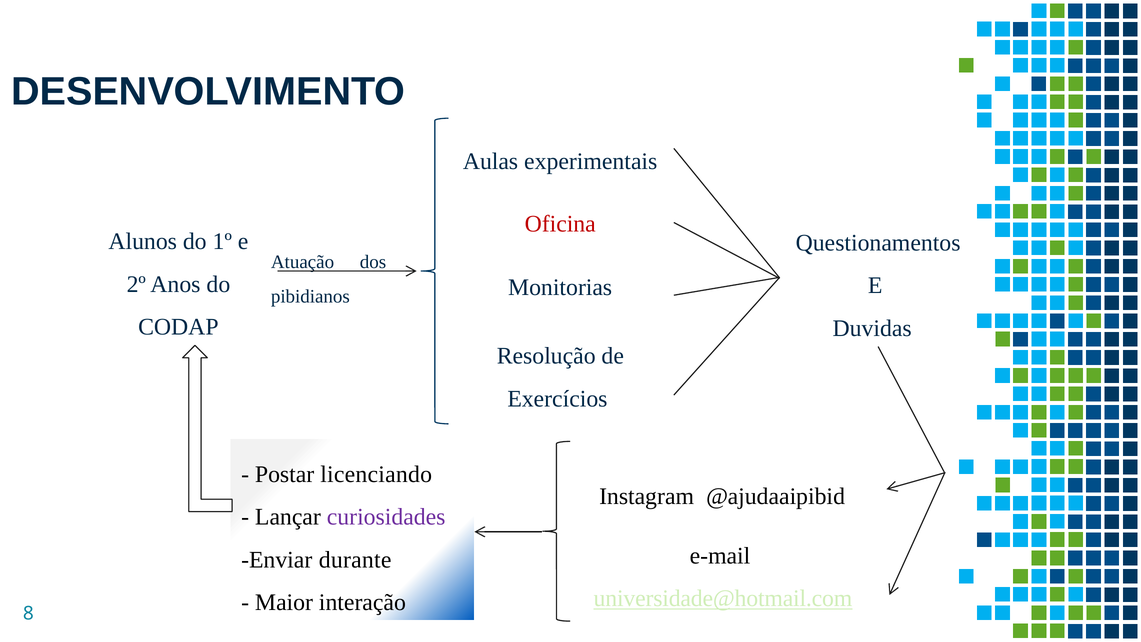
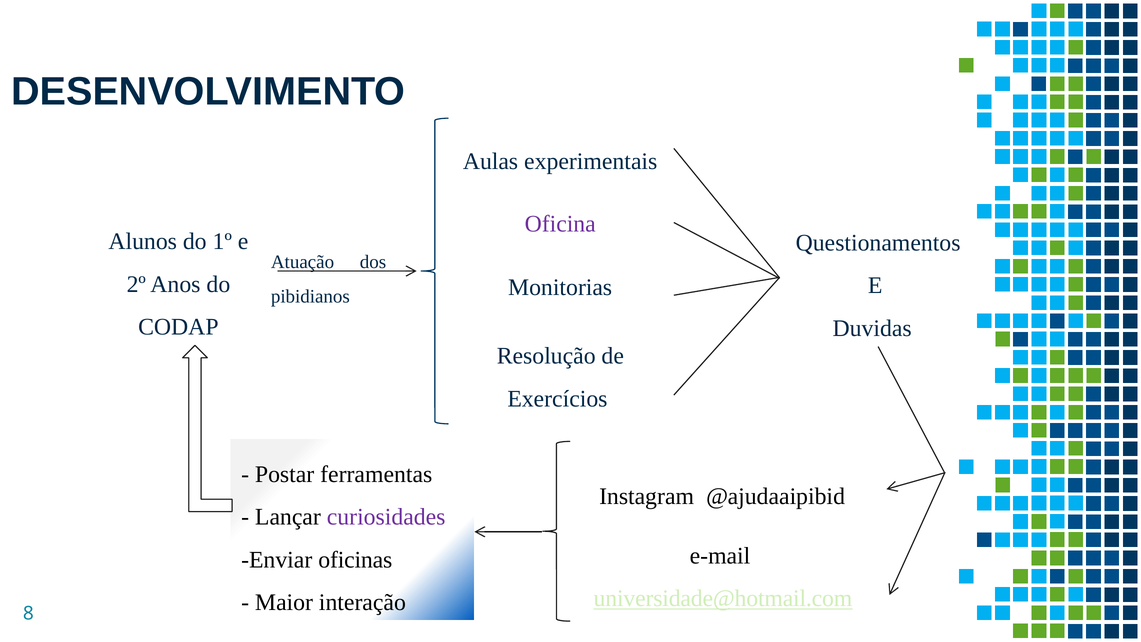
Oficina colour: red -> purple
licenciando: licenciando -> ferramentas
durante: durante -> oficinas
